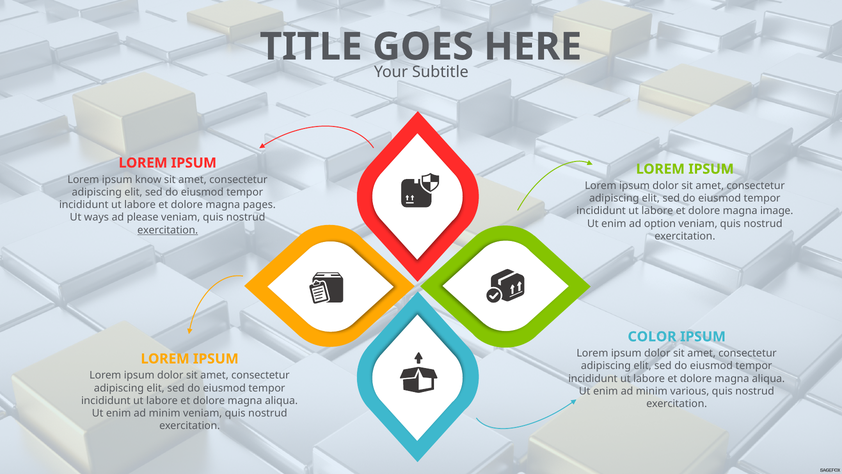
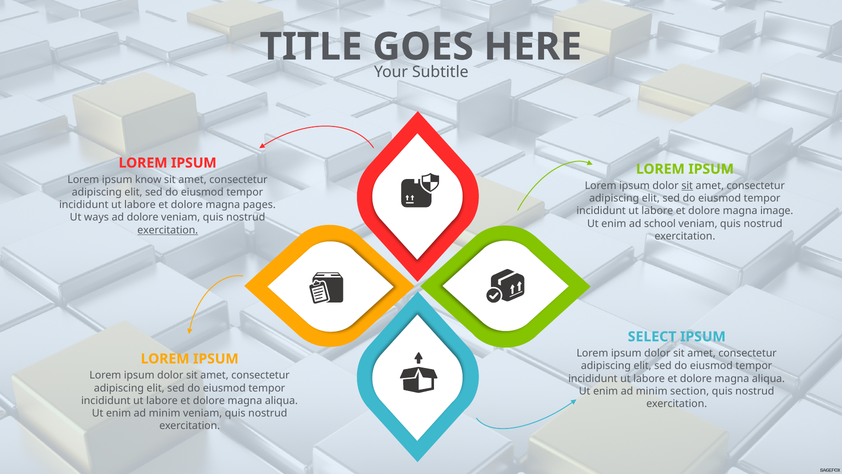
sit at (687, 186) underline: none -> present
ad please: please -> dolore
option: option -> school
COLOR: COLOR -> SELECT
various: various -> section
